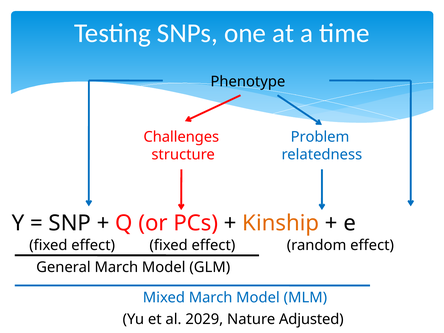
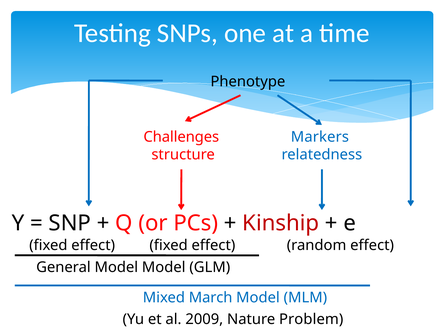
Problem: Problem -> Markers
Kinship colour: orange -> red
General March: March -> Model
2029: 2029 -> 2009
Adjusted: Adjusted -> Problem
